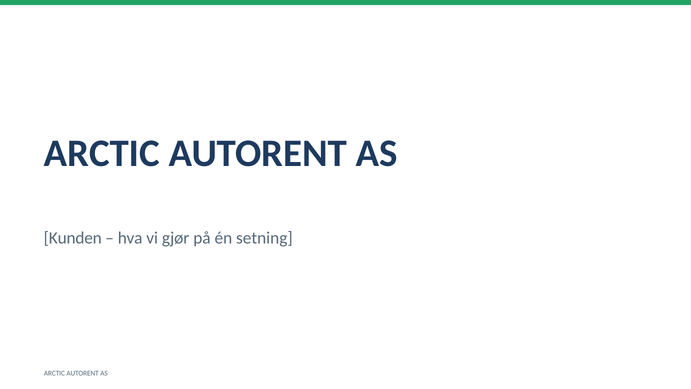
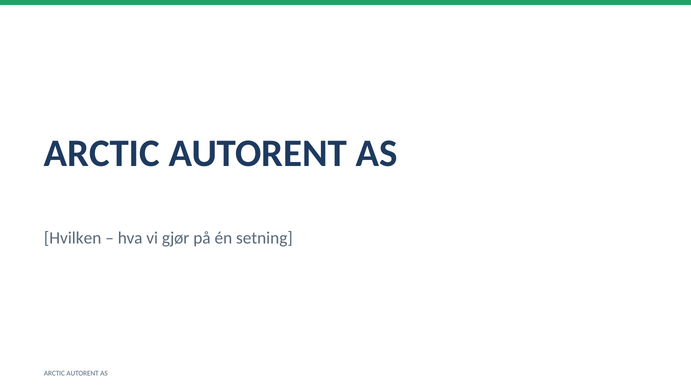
Kunden: Kunden -> Hvilken
